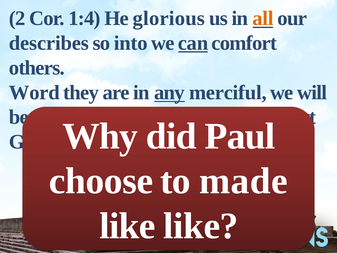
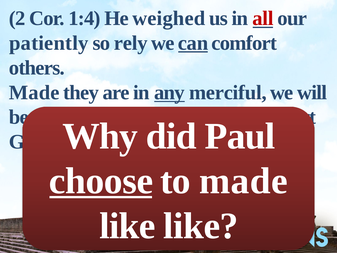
glorious: glorious -> weighed
all colour: orange -> red
describes: describes -> patiently
into: into -> rely
Word at (34, 92): Word -> Made
choose underline: none -> present
